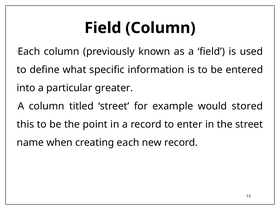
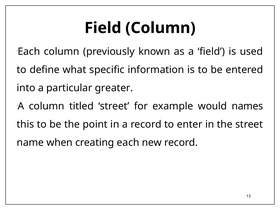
stored: stored -> names
